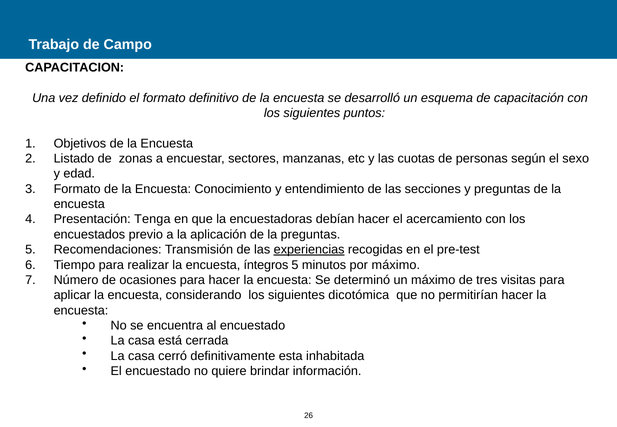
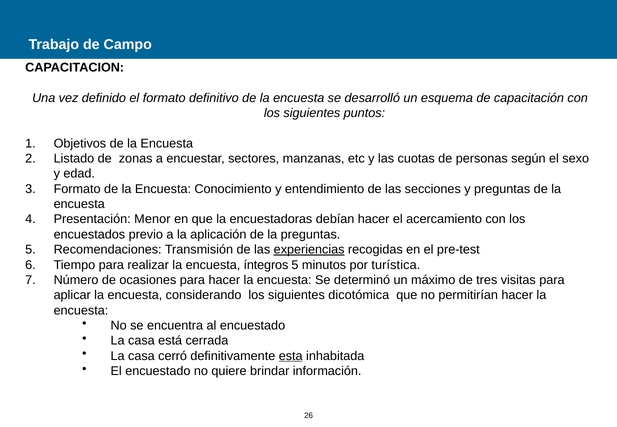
Tenga: Tenga -> Menor
por máximo: máximo -> turística
esta underline: none -> present
